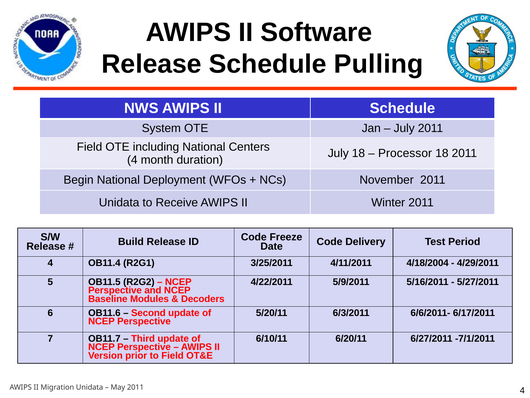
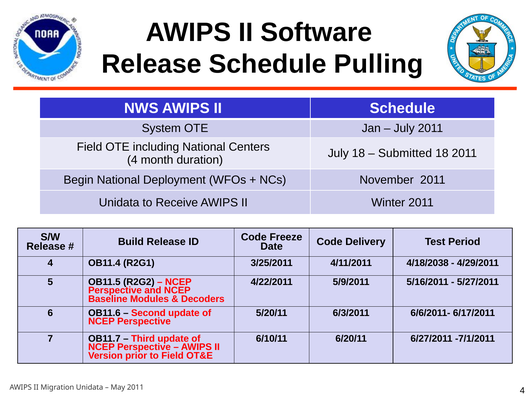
Processor: Processor -> Submitted
4/18/2004: 4/18/2004 -> 4/18/2038
